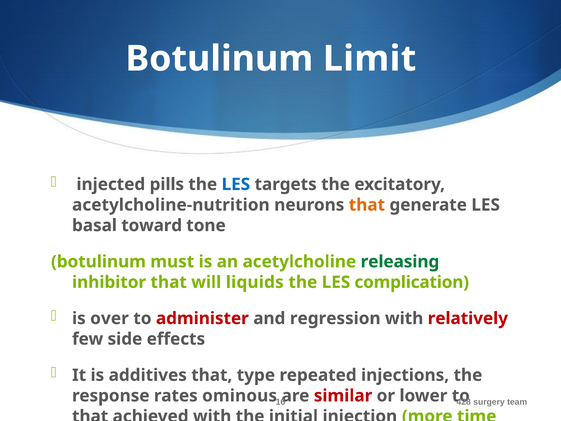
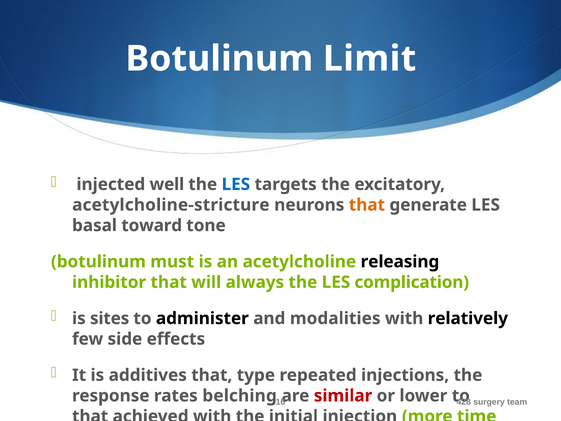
pills: pills -> well
acetylcholine-nutrition: acetylcholine-nutrition -> acetylcholine-stricture
releasing colour: green -> black
liquids: liquids -> always
over: over -> sites
administer colour: red -> black
regression: regression -> modalities
relatively colour: red -> black
ominous: ominous -> belching
